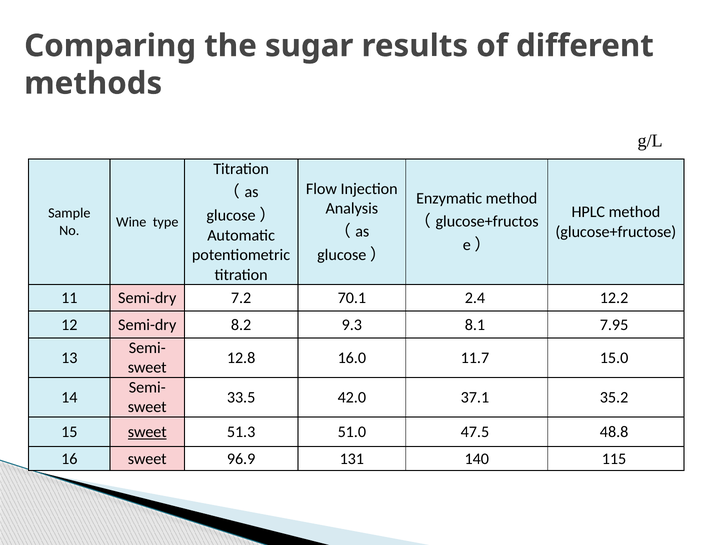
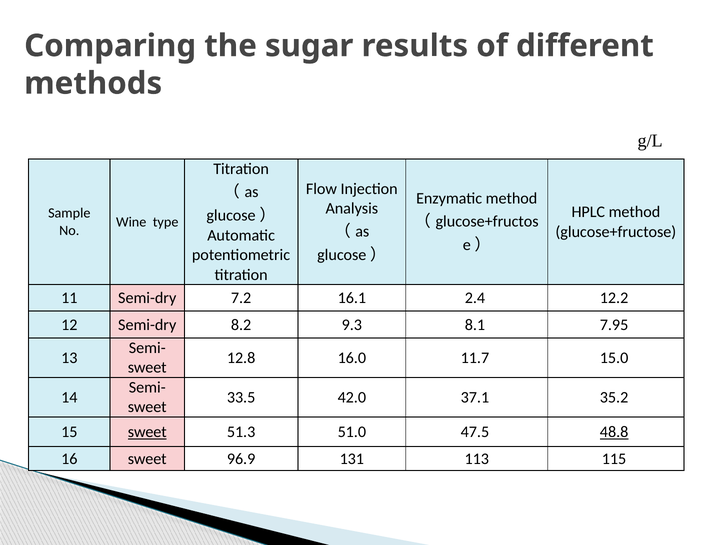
70.1: 70.1 -> 16.1
48.8 underline: none -> present
140: 140 -> 113
